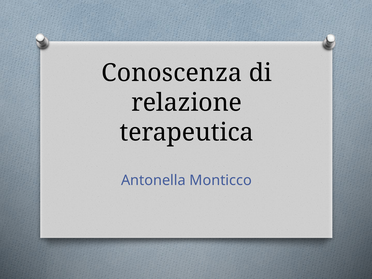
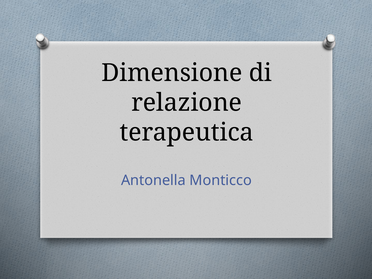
Conoscenza: Conoscenza -> Dimensione
